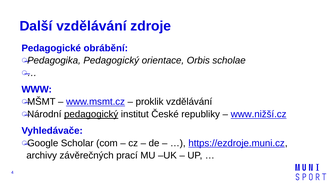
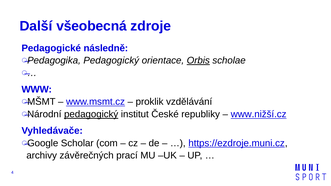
Další vzdělávání: vzdělávání -> všeobecná
obrábění: obrábění -> následně
Orbis underline: none -> present
